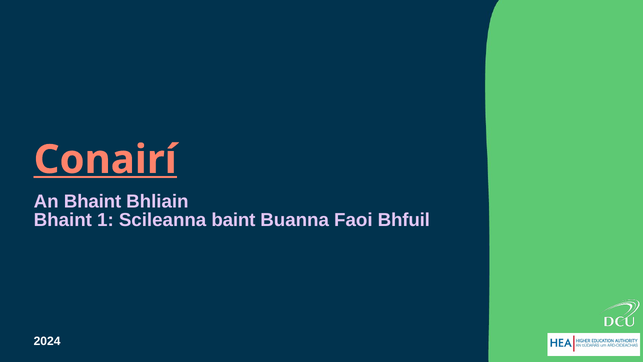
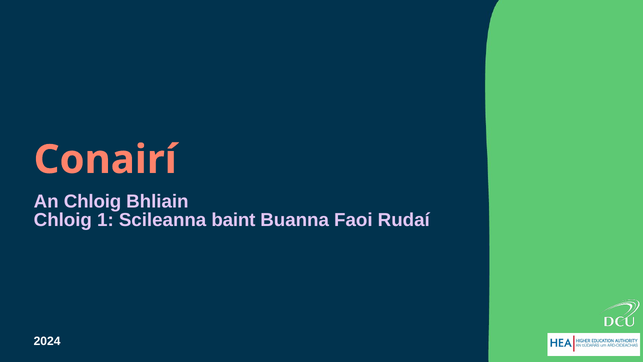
Conairí underline: present -> none
An Bhaint: Bhaint -> Chloig
Bhaint at (63, 220): Bhaint -> Chloig
Bhfuil: Bhfuil -> Rudaí
